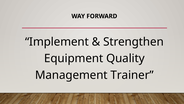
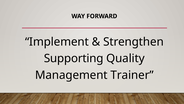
Equipment: Equipment -> Supporting
